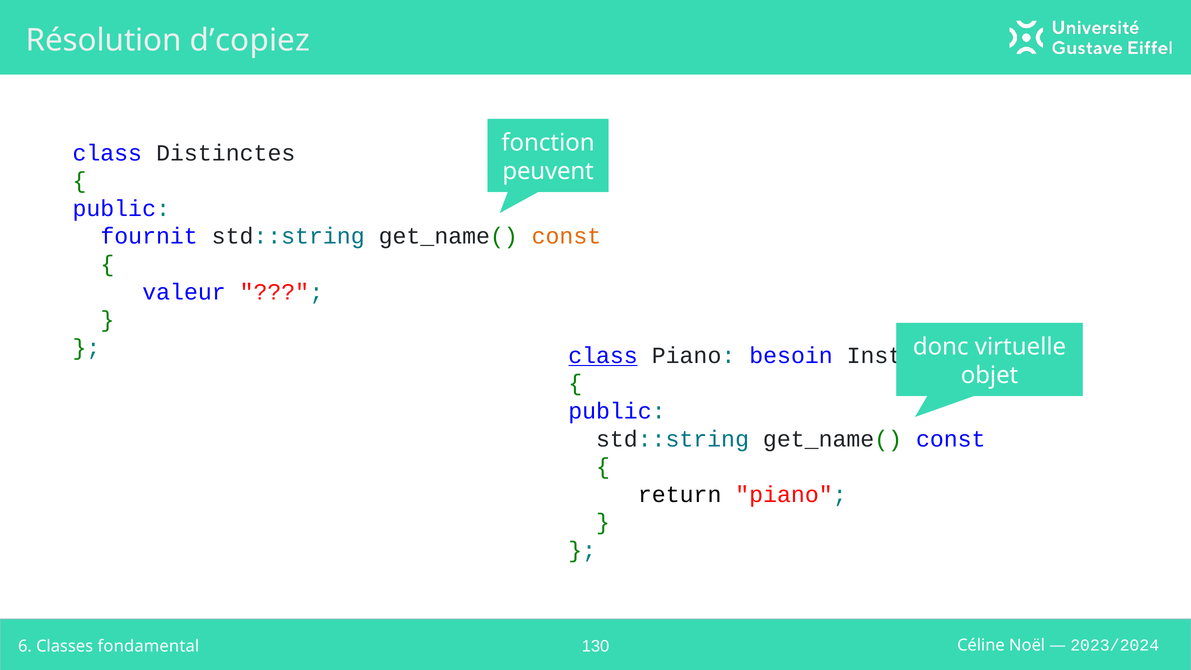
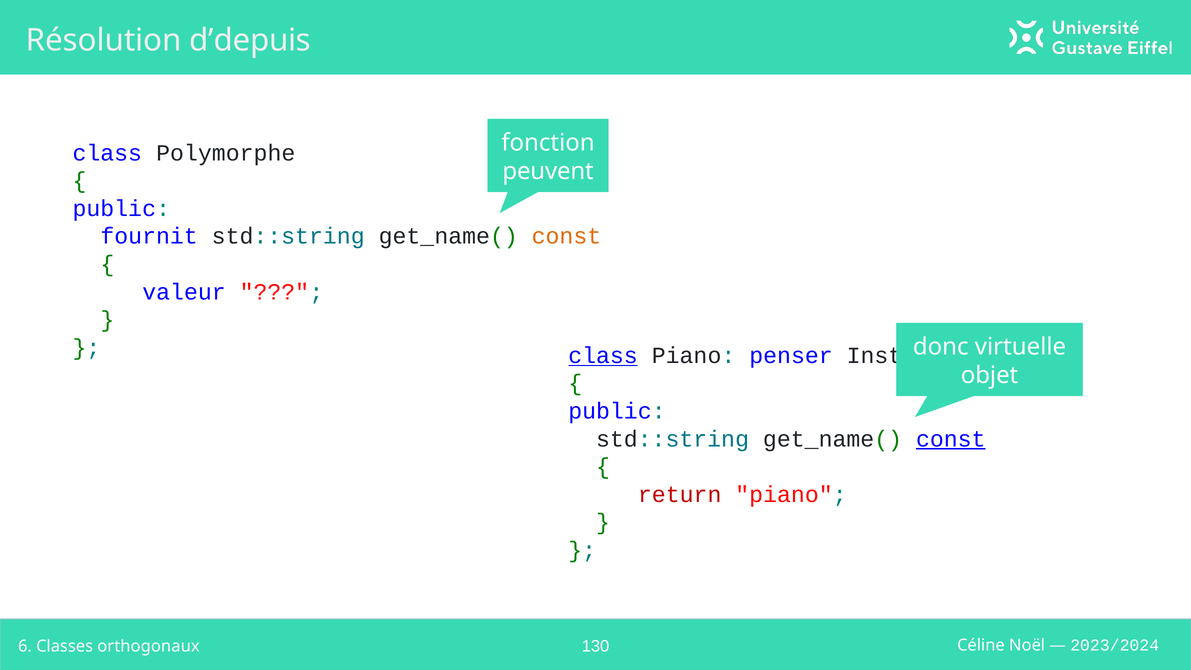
d’copiez: d’copiez -> d’depuis
Distinctes: Distinctes -> Polymorphe
besoin: besoin -> penser
const at (951, 439) underline: none -> present
return colour: black -> red
fondamental: fondamental -> orthogonaux
